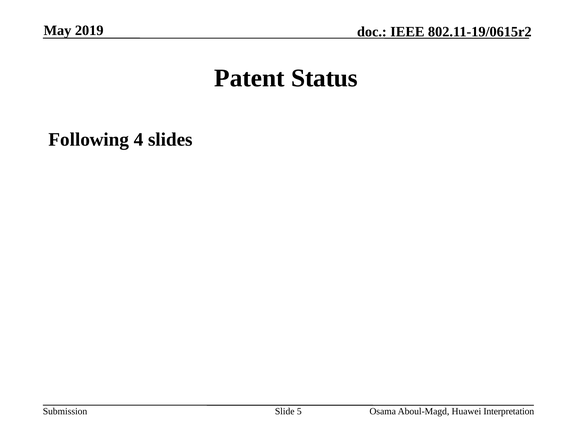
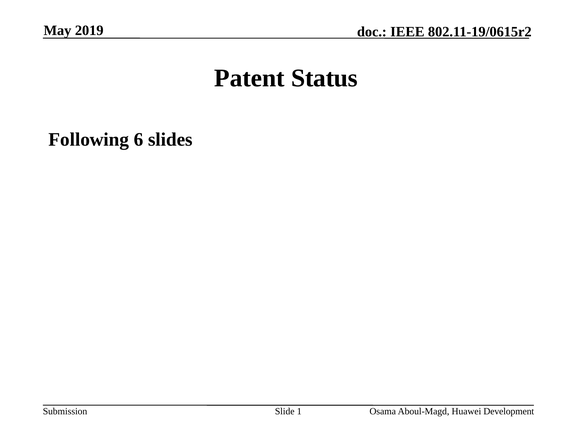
4: 4 -> 6
5: 5 -> 1
Interpretation: Interpretation -> Development
